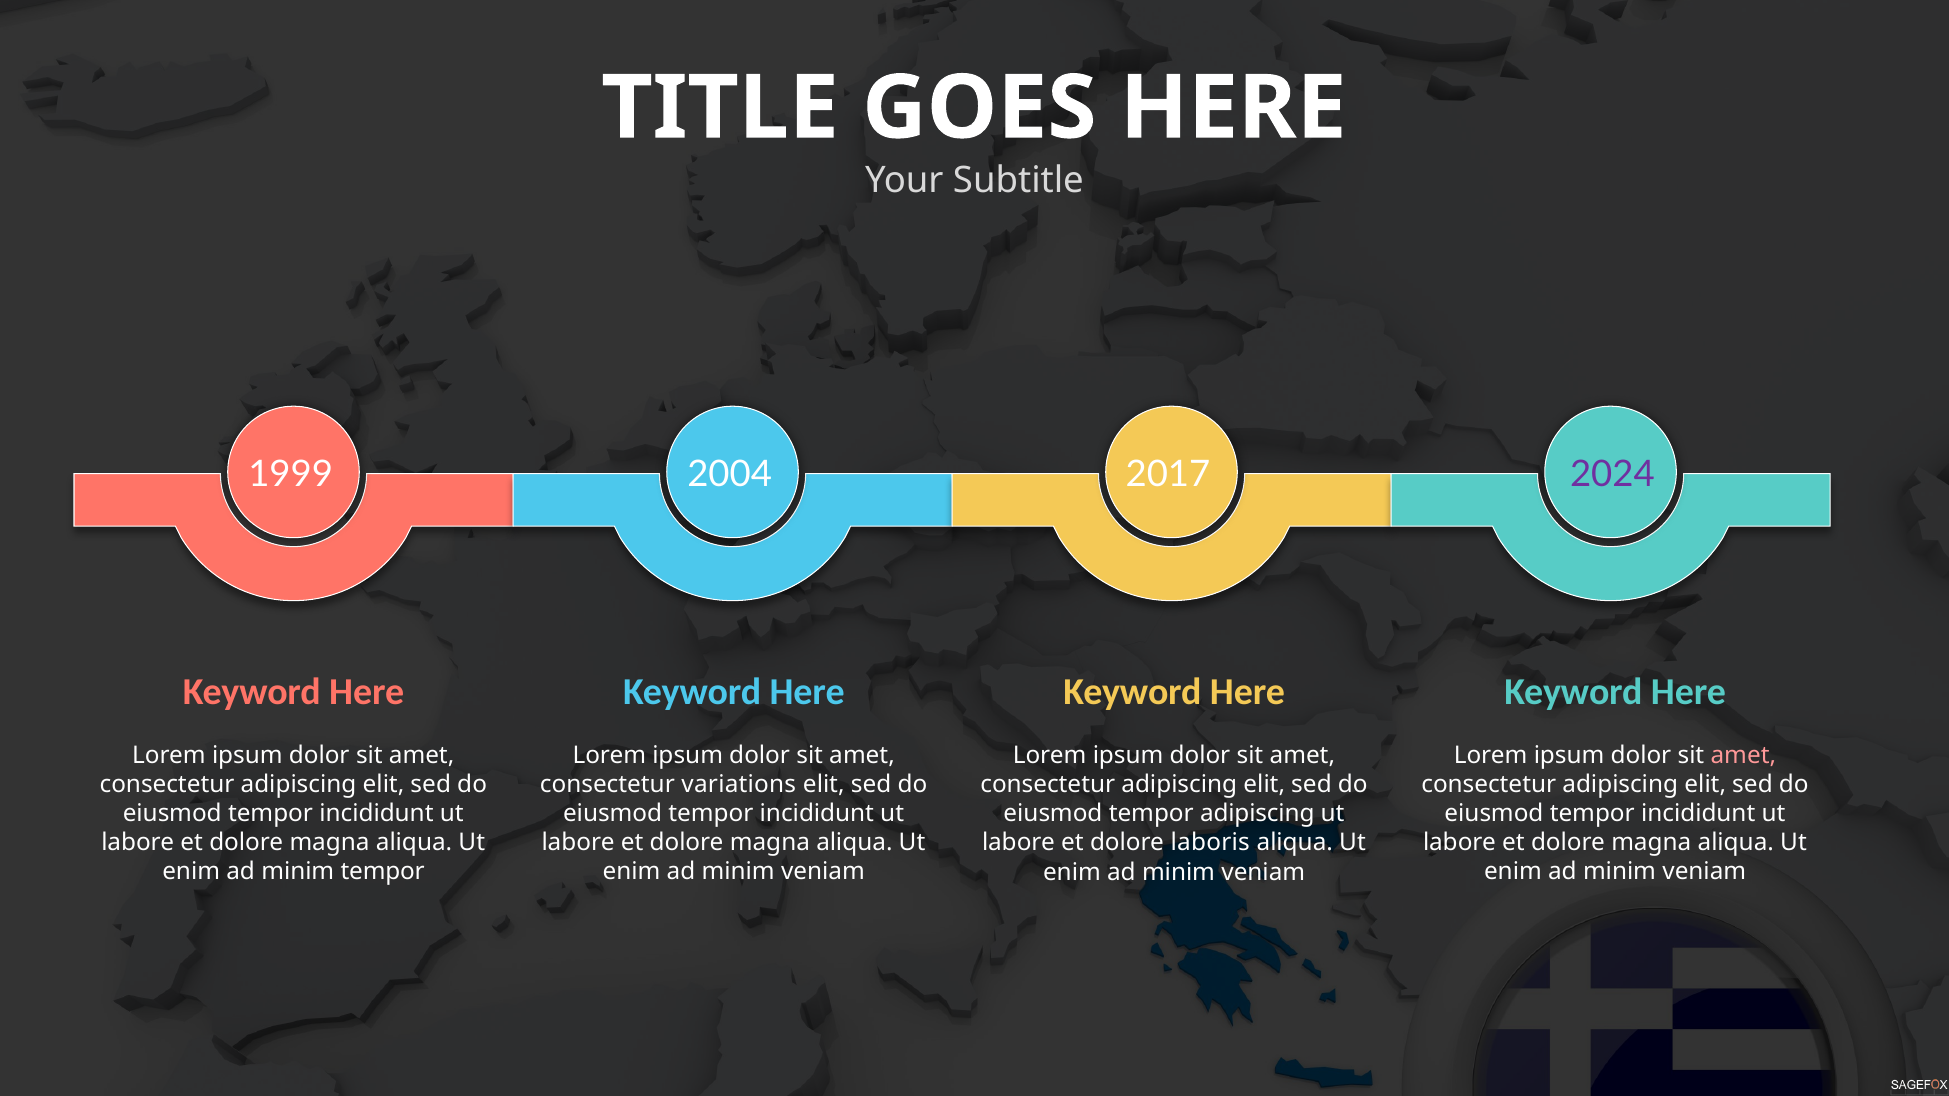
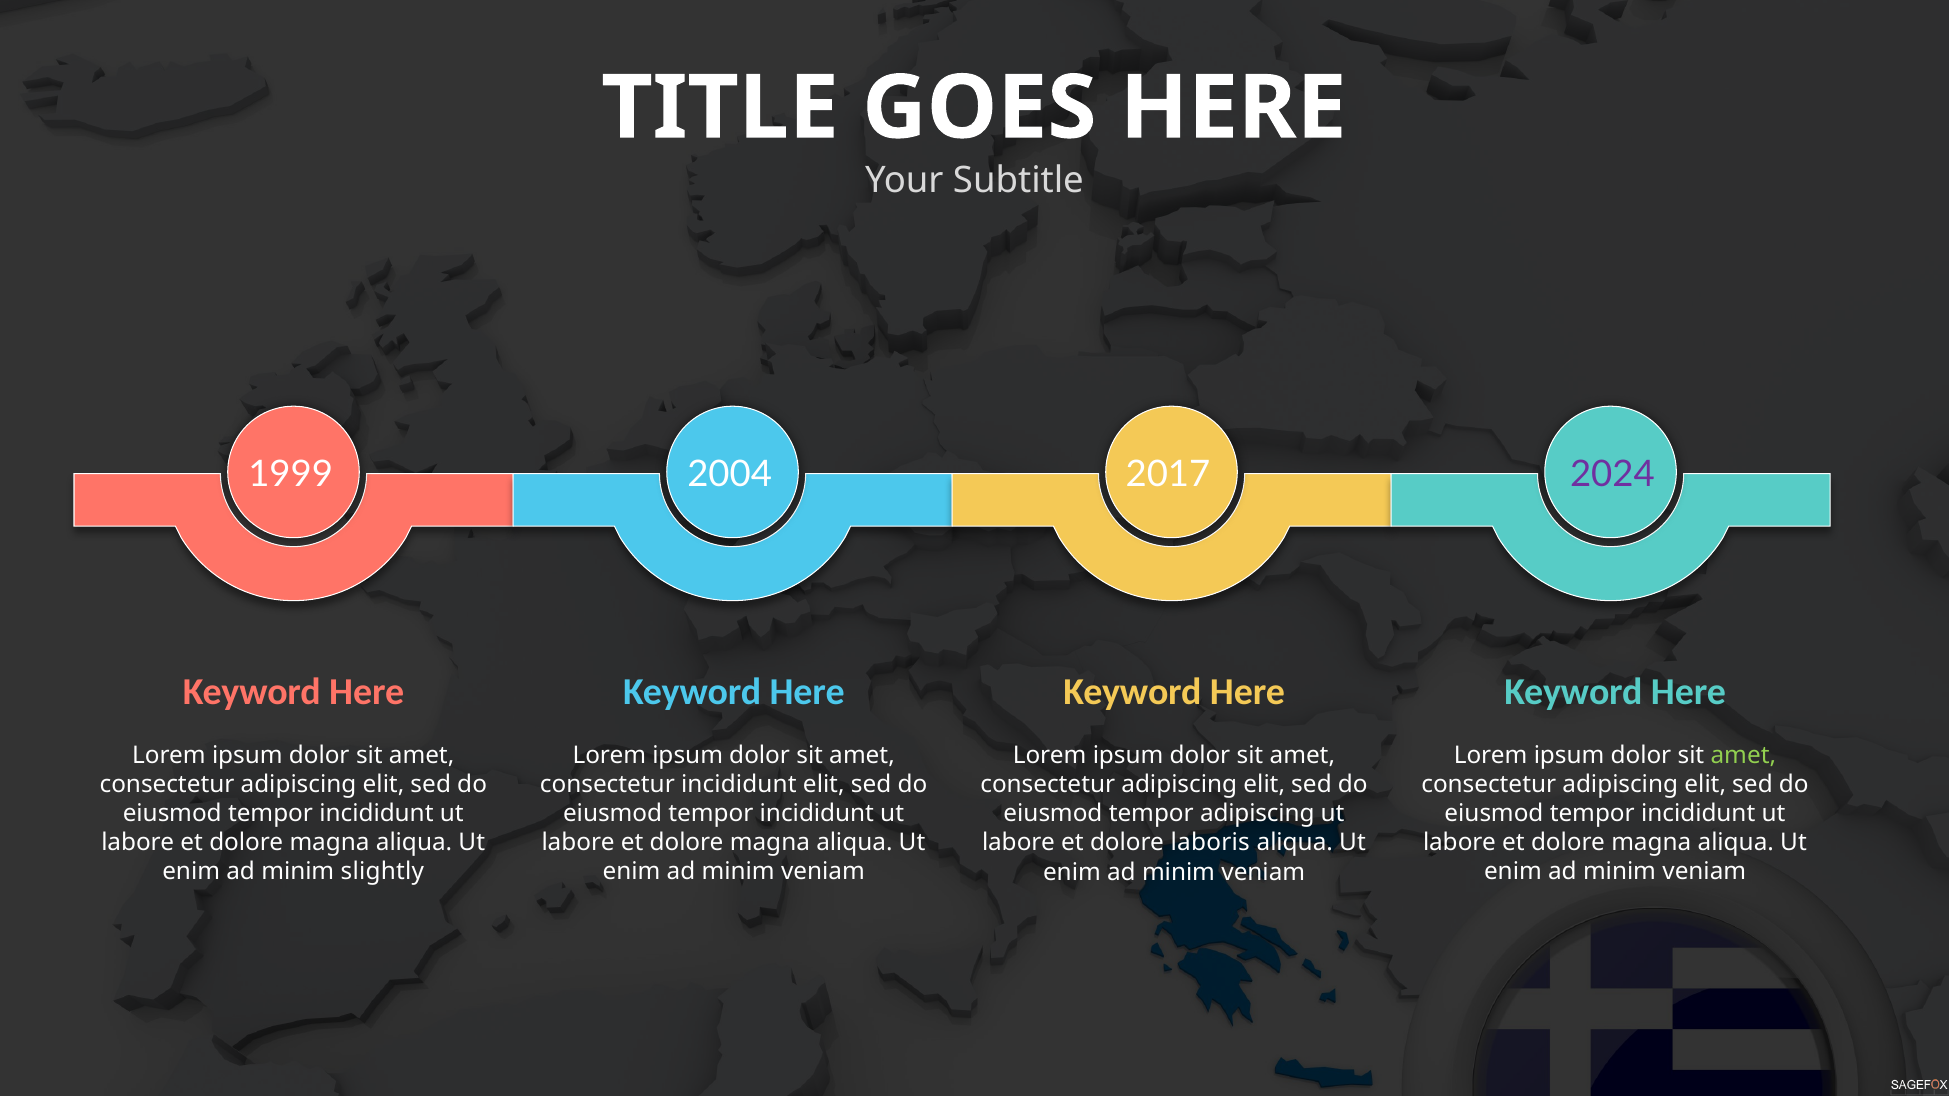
amet at (1743, 755) colour: pink -> light green
consectetur variations: variations -> incididunt
minim tempor: tempor -> slightly
